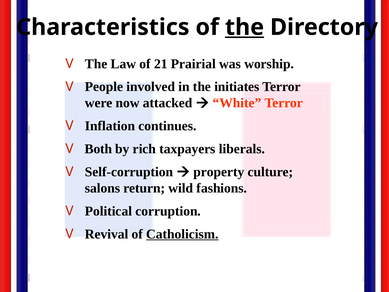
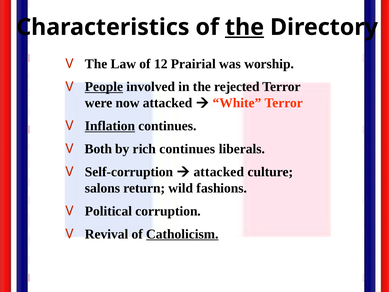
21: 21 -> 12
People underline: none -> present
initiates: initiates -> rejected
Inflation underline: none -> present
rich taxpayers: taxpayers -> continues
property at (219, 172): property -> attacked
